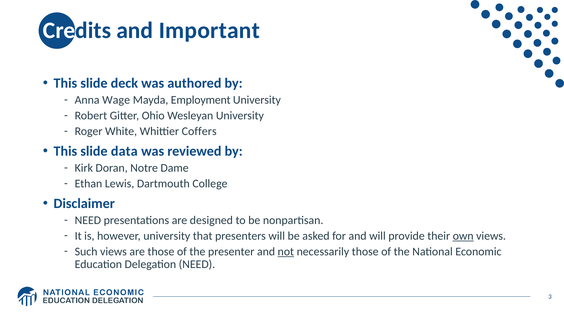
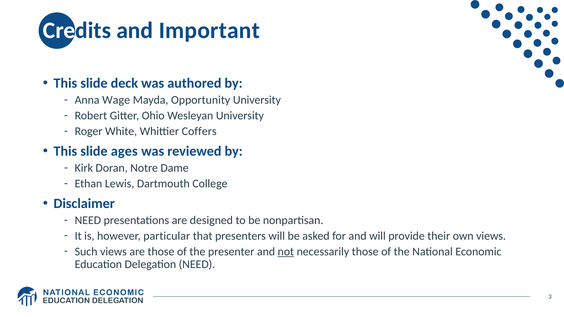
Employment: Employment -> Opportunity
data: data -> ages
however university: university -> particular
own underline: present -> none
